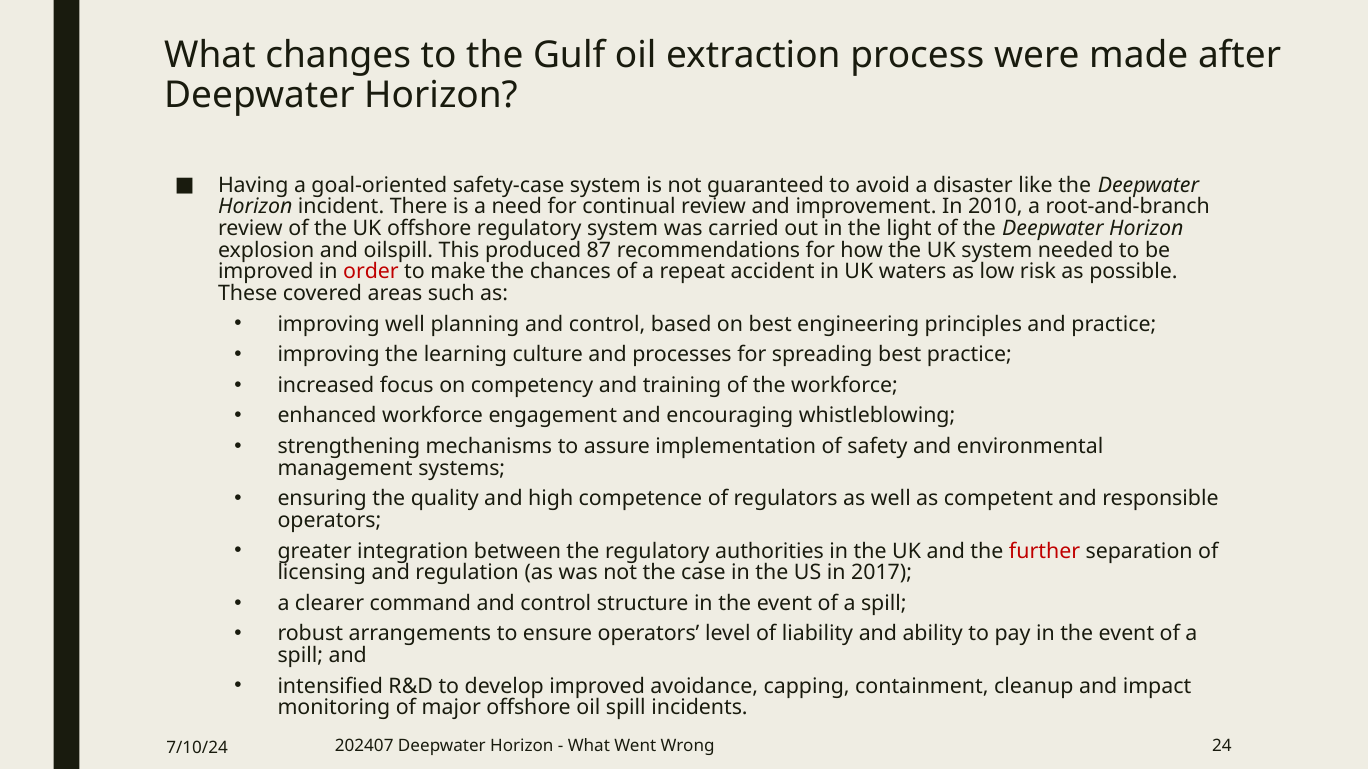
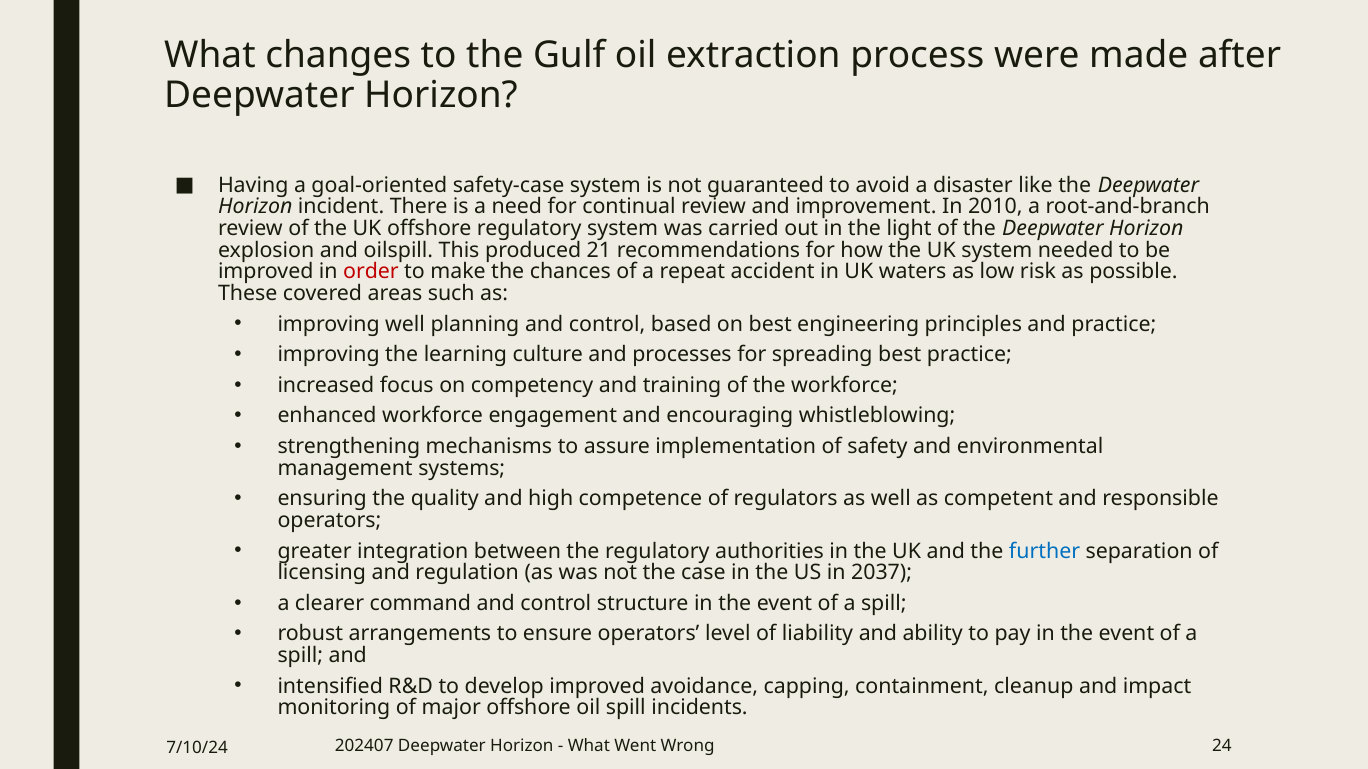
87: 87 -> 21
further colour: red -> blue
2017: 2017 -> 2037
